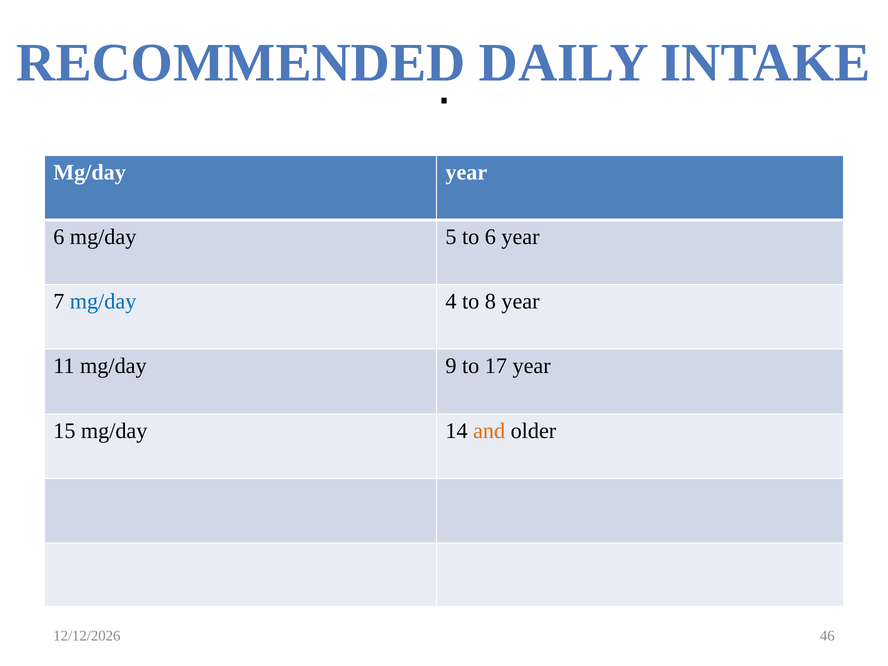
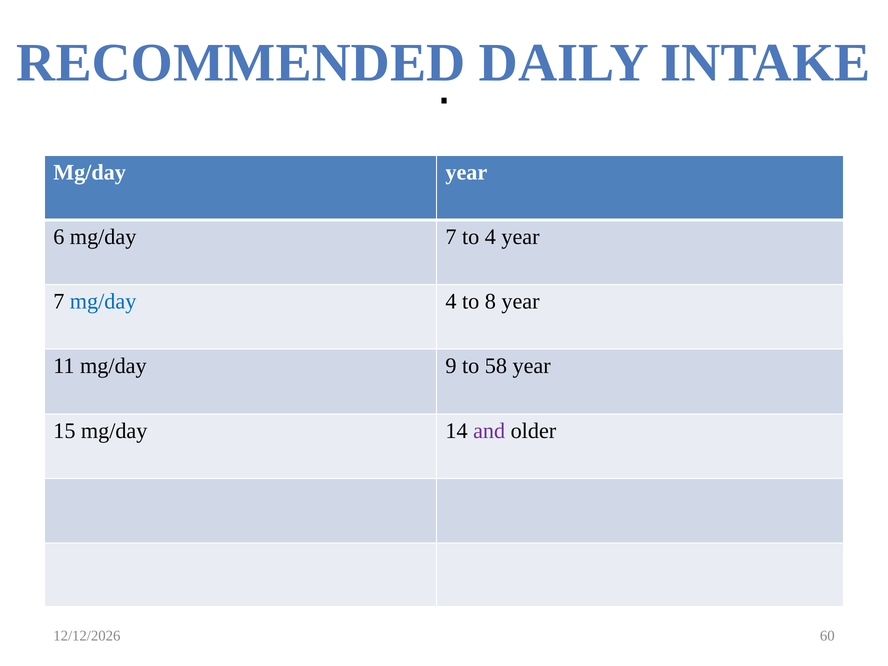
mg/day 5: 5 -> 7
to 6: 6 -> 4
17: 17 -> 58
and colour: orange -> purple
46: 46 -> 60
